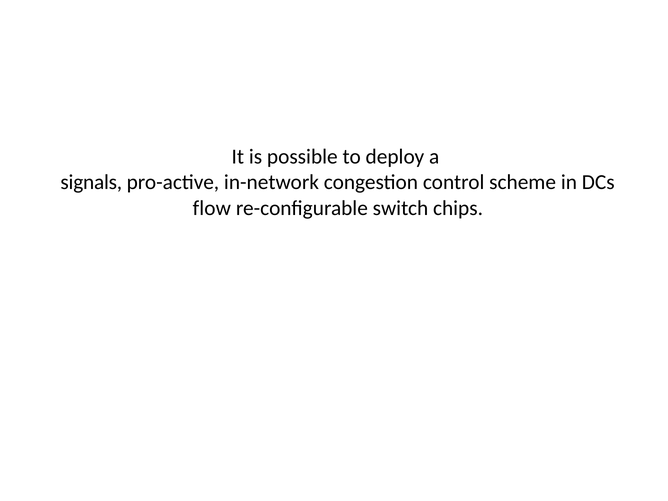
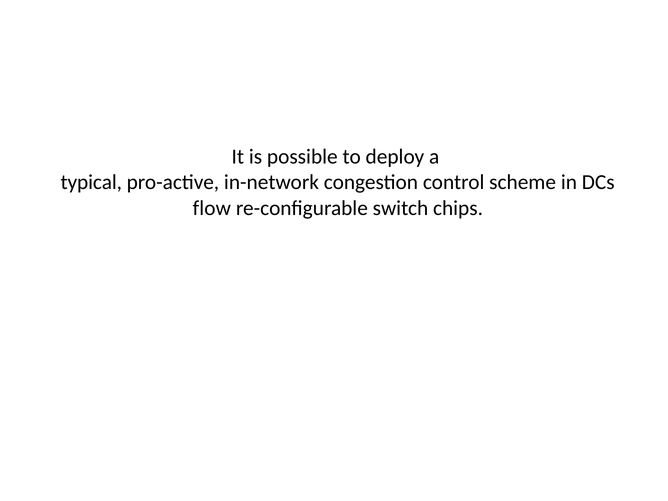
signals: signals -> typical
